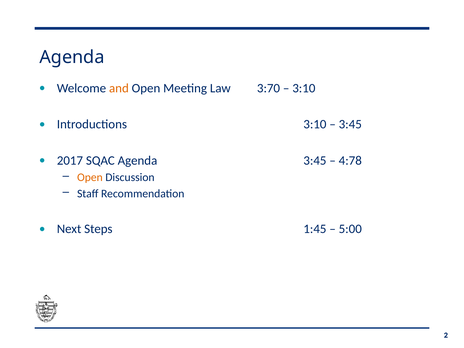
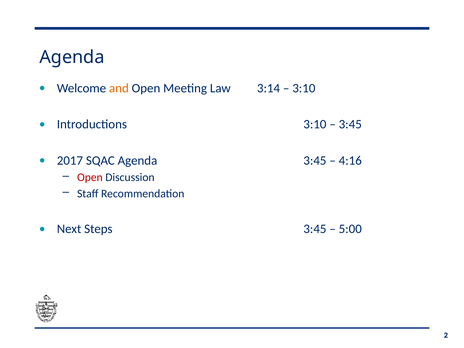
3:70: 3:70 -> 3:14
4:78: 4:78 -> 4:16
Open at (90, 177) colour: orange -> red
Steps 1:45: 1:45 -> 3:45
